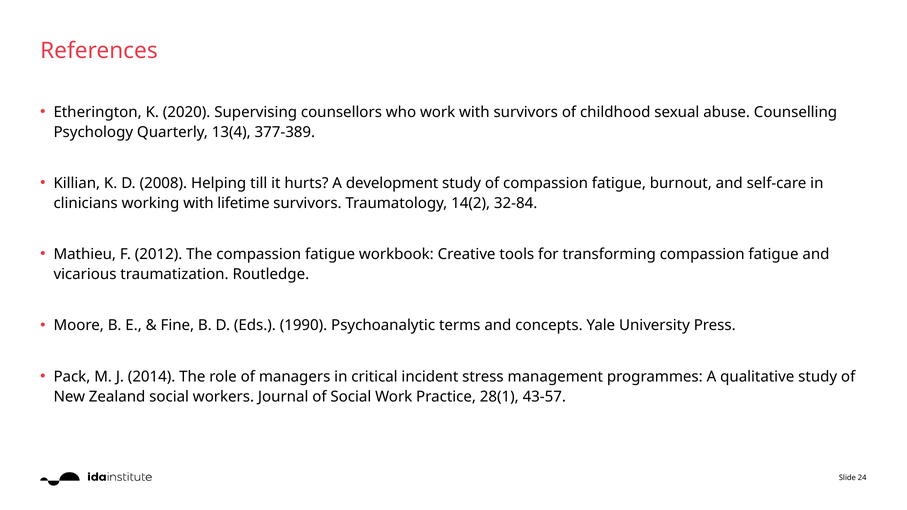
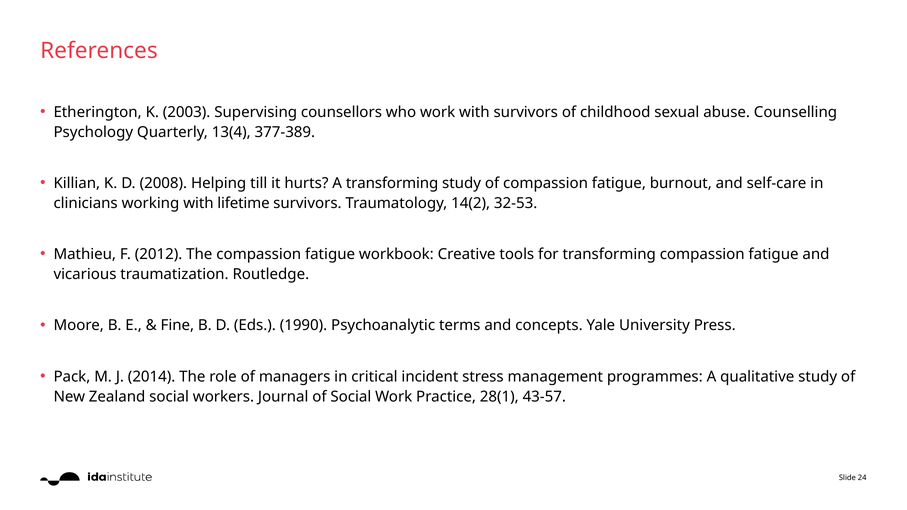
2020: 2020 -> 2003
A development: development -> transforming
32-84: 32-84 -> 32-53
